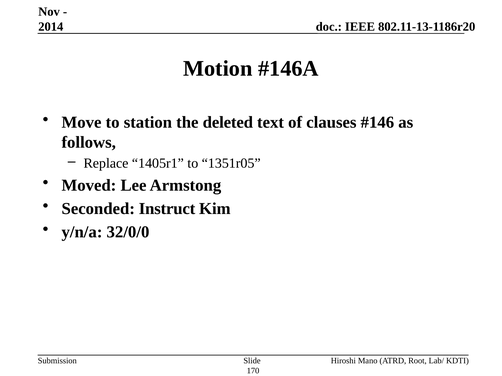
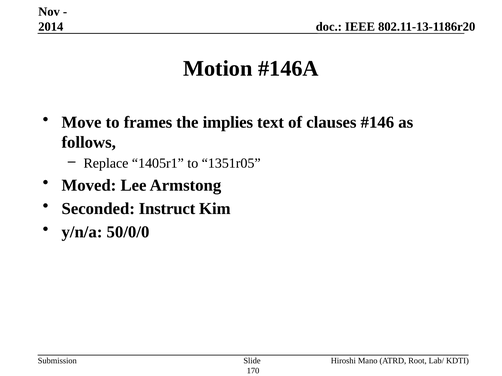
station: station -> frames
deleted: deleted -> implies
32/0/0: 32/0/0 -> 50/0/0
